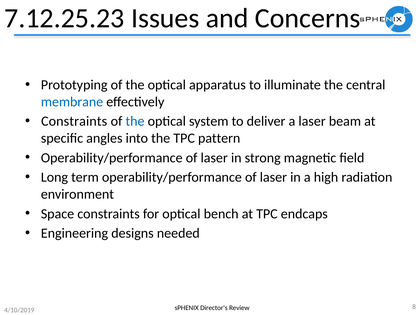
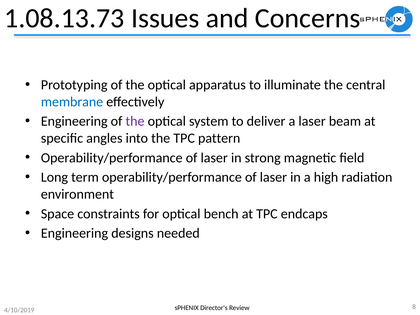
7.12.25.23: 7.12.25.23 -> 1.08.13.73
Constraints at (74, 121): Constraints -> Engineering
the at (135, 121) colour: blue -> purple
